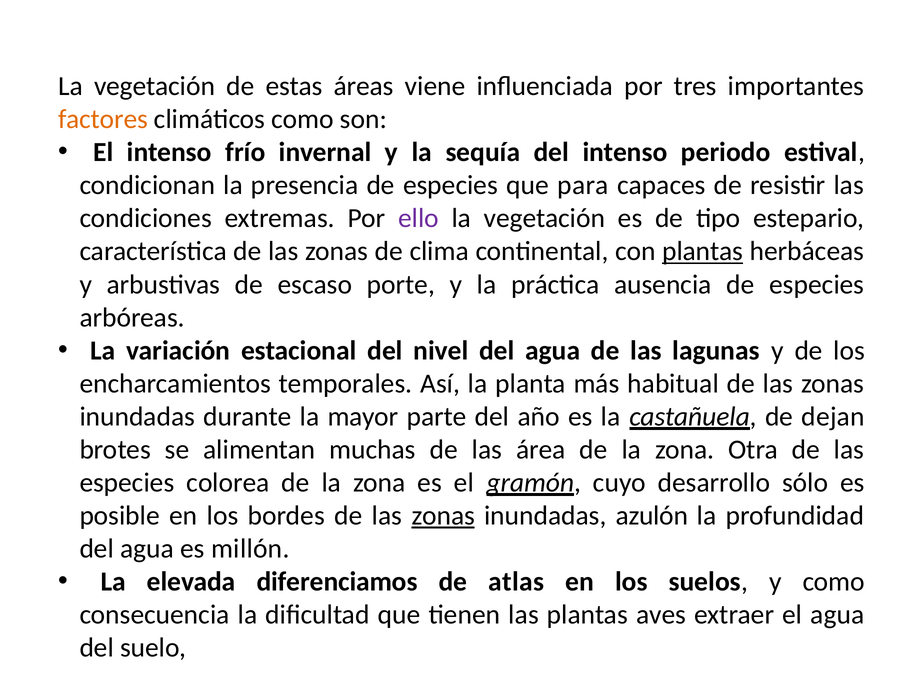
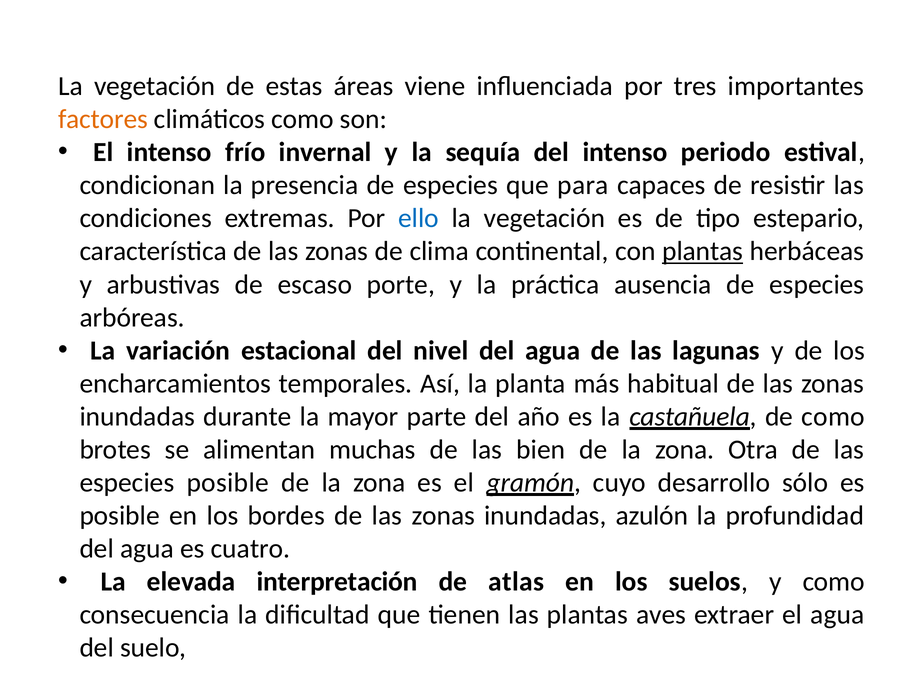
ello colour: purple -> blue
de dejan: dejan -> como
área: área -> bien
especies colorea: colorea -> posible
zonas at (443, 516) underline: present -> none
millón: millón -> cuatro
diferenciamos: diferenciamos -> interpretación
